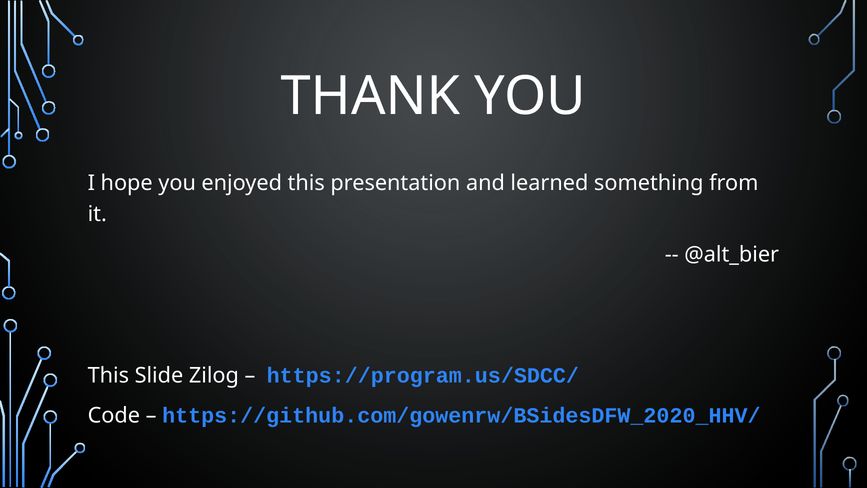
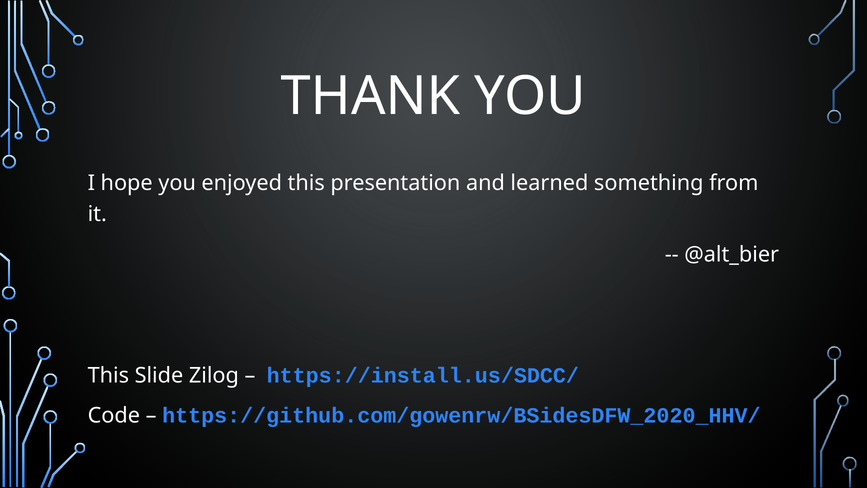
https://program.us/SDCC/: https://program.us/SDCC/ -> https://install.us/SDCC/
